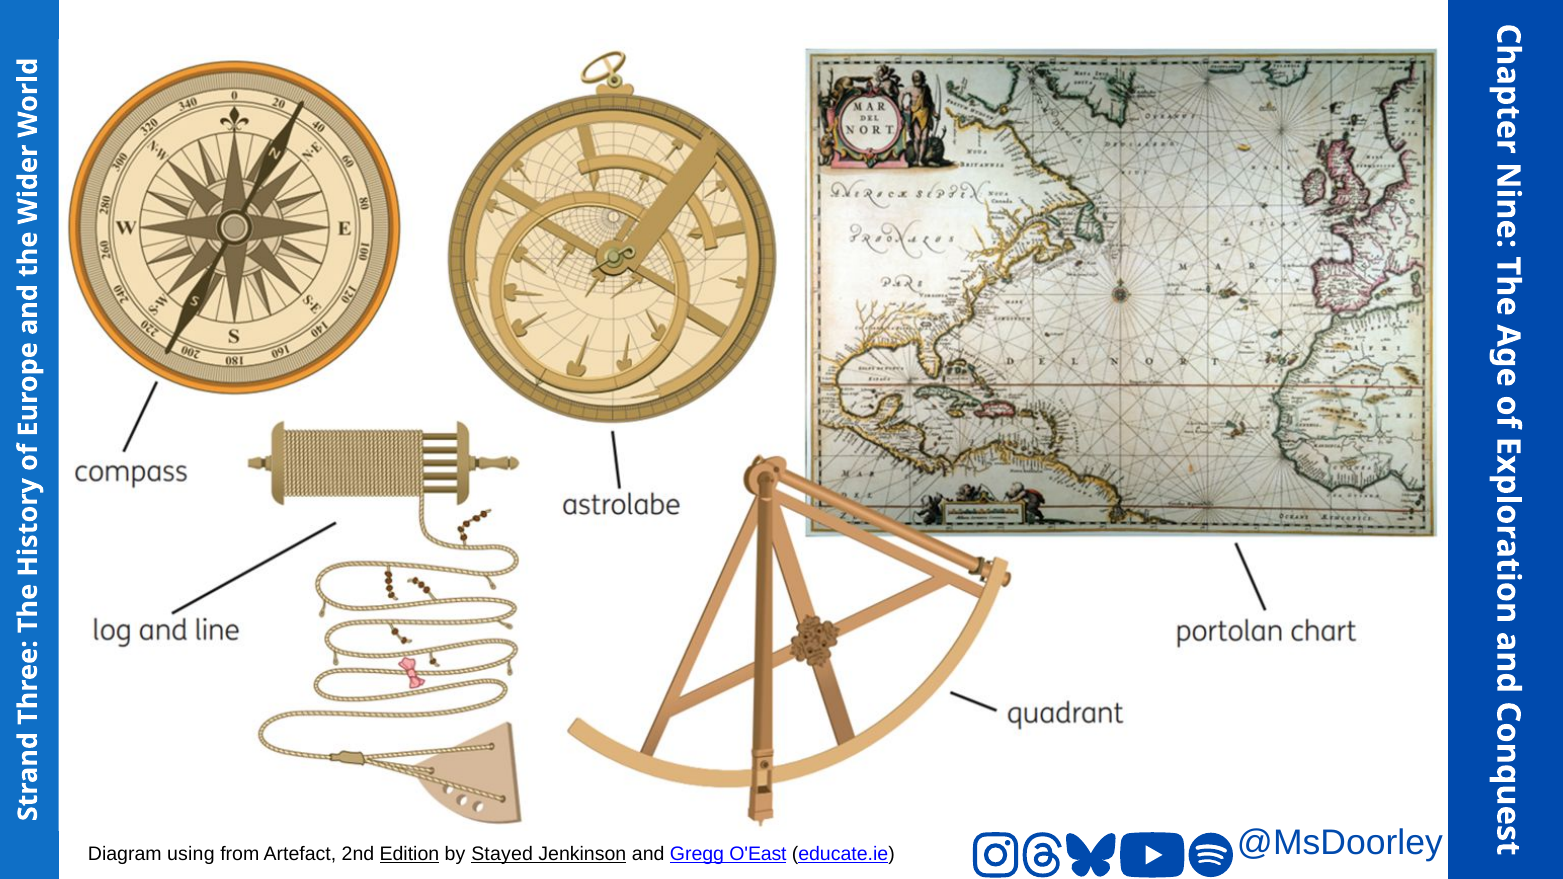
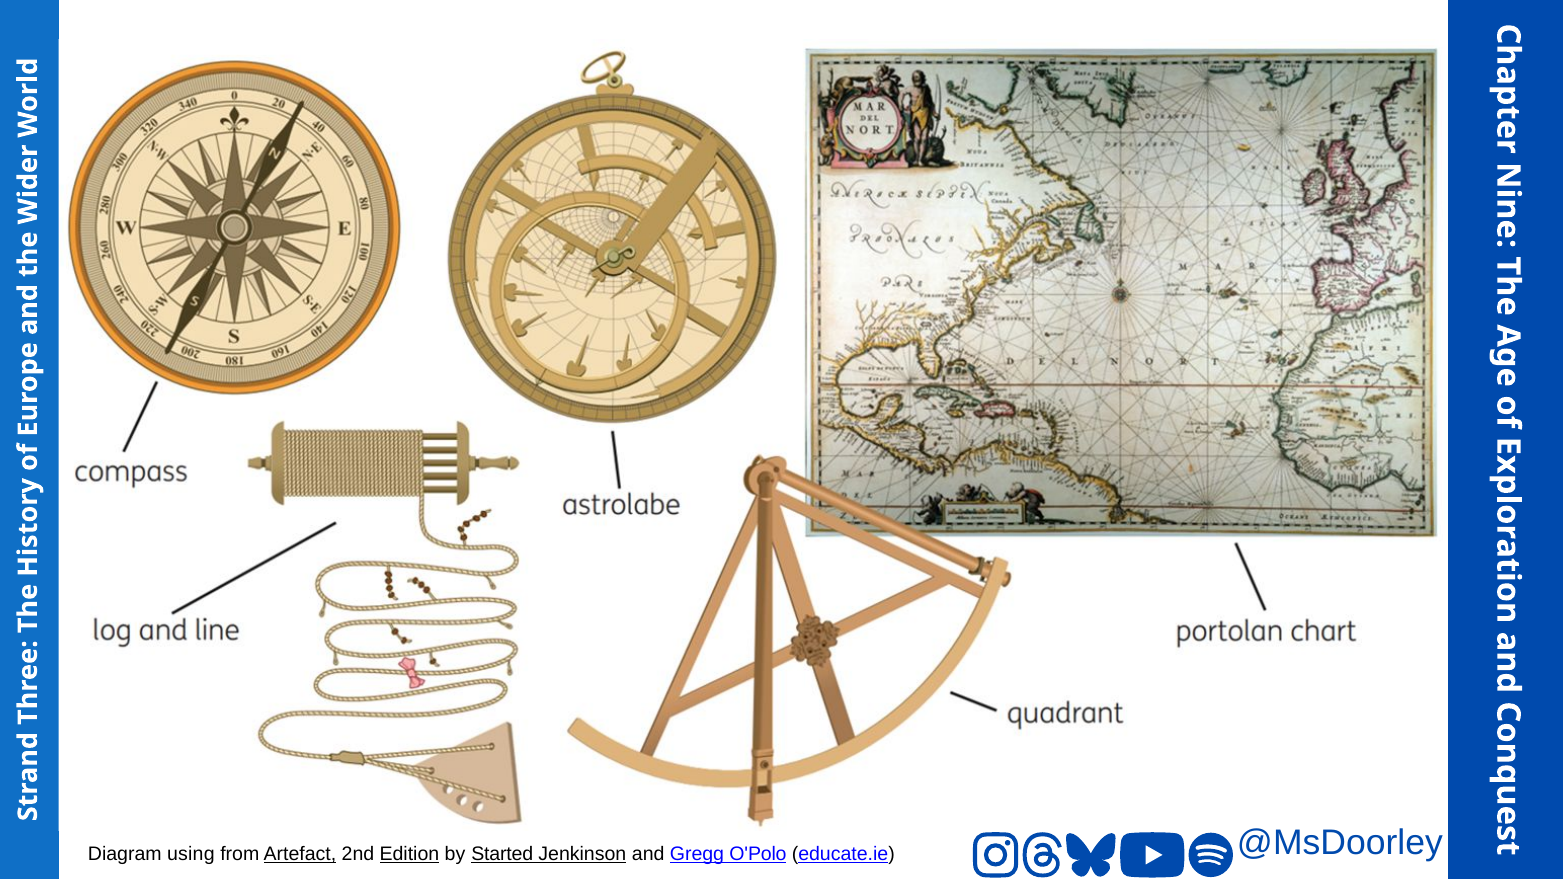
Artefact underline: none -> present
Stayed: Stayed -> Started
O'East: O'East -> O'Polo
